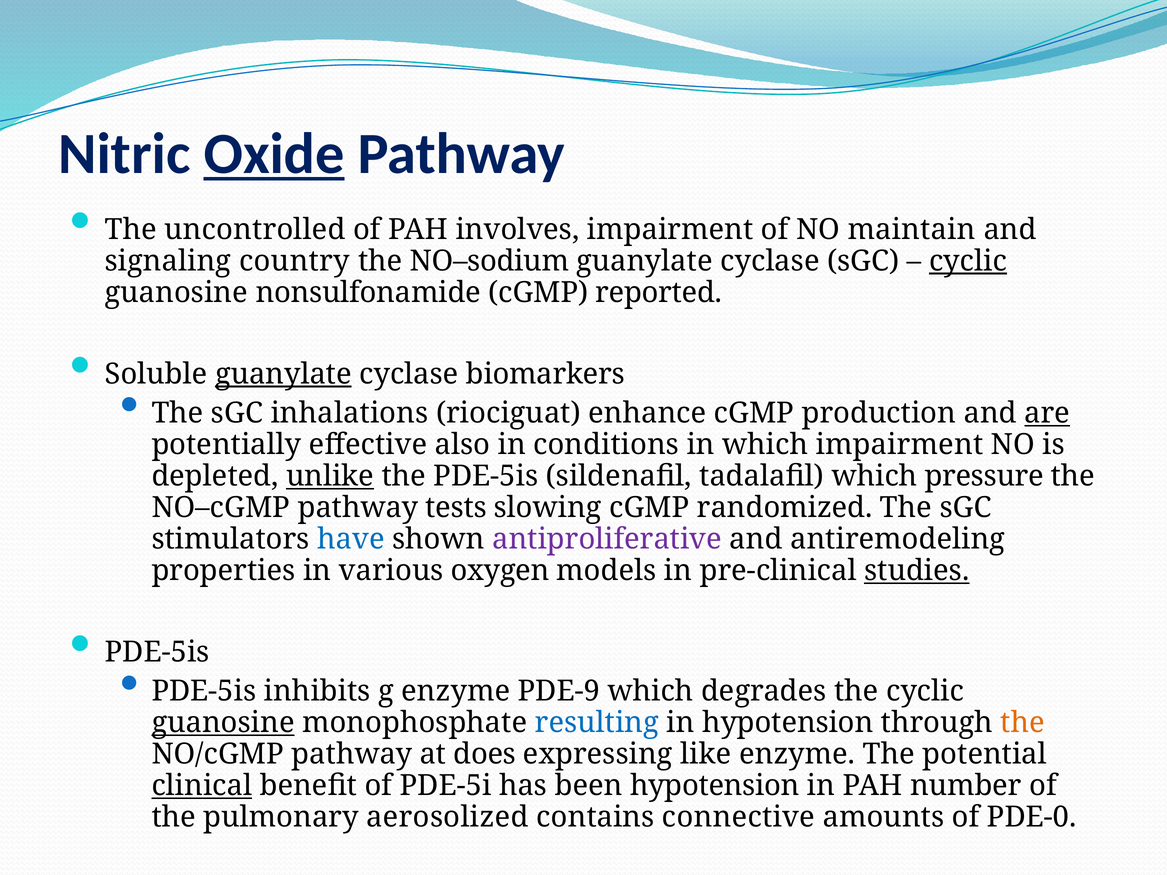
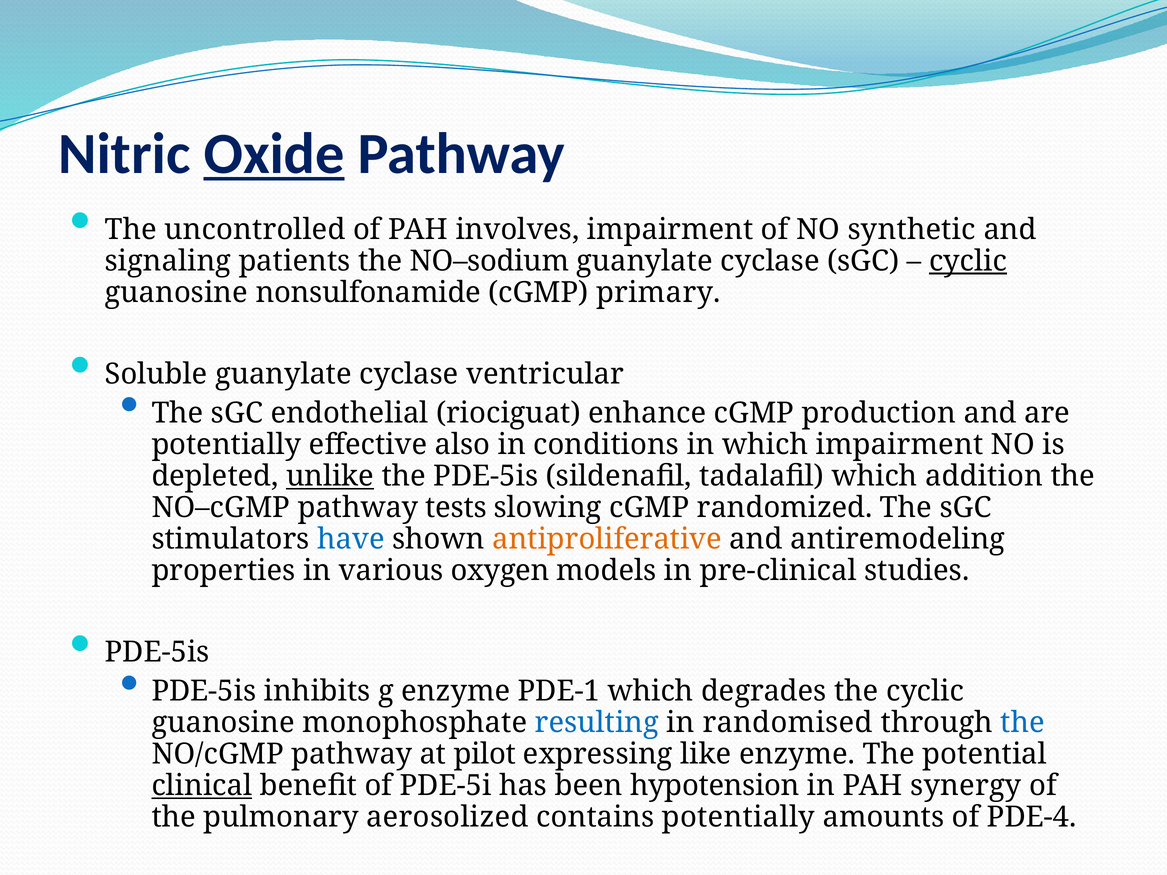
maintain: maintain -> synthetic
country: country -> patients
reported: reported -> primary
guanylate at (283, 374) underline: present -> none
biomarkers: biomarkers -> ventricular
inhalations: inhalations -> endothelial
are underline: present -> none
pressure: pressure -> addition
antiproliferative colour: purple -> orange
studies underline: present -> none
PDE-9: PDE-9 -> PDE-1
guanosine at (223, 723) underline: present -> none
in hypotension: hypotension -> randomised
the at (1023, 723) colour: orange -> blue
does: does -> pilot
number: number -> synergy
contains connective: connective -> potentially
PDE-0: PDE-0 -> PDE-4
